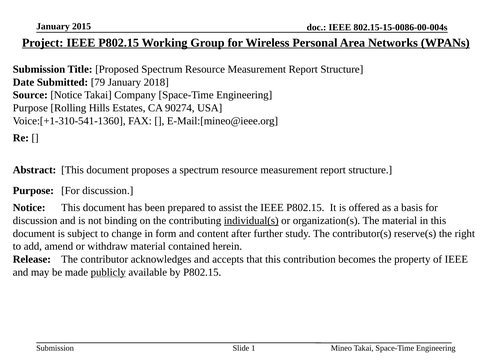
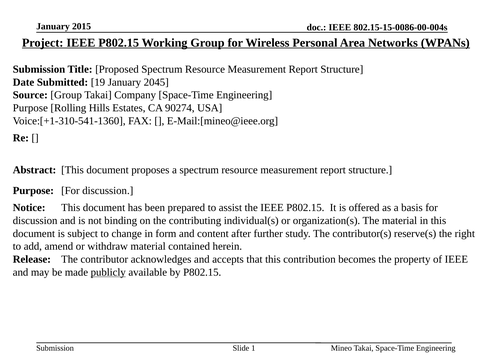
79: 79 -> 19
2018: 2018 -> 2045
Source Notice: Notice -> Group
individual(s underline: present -> none
